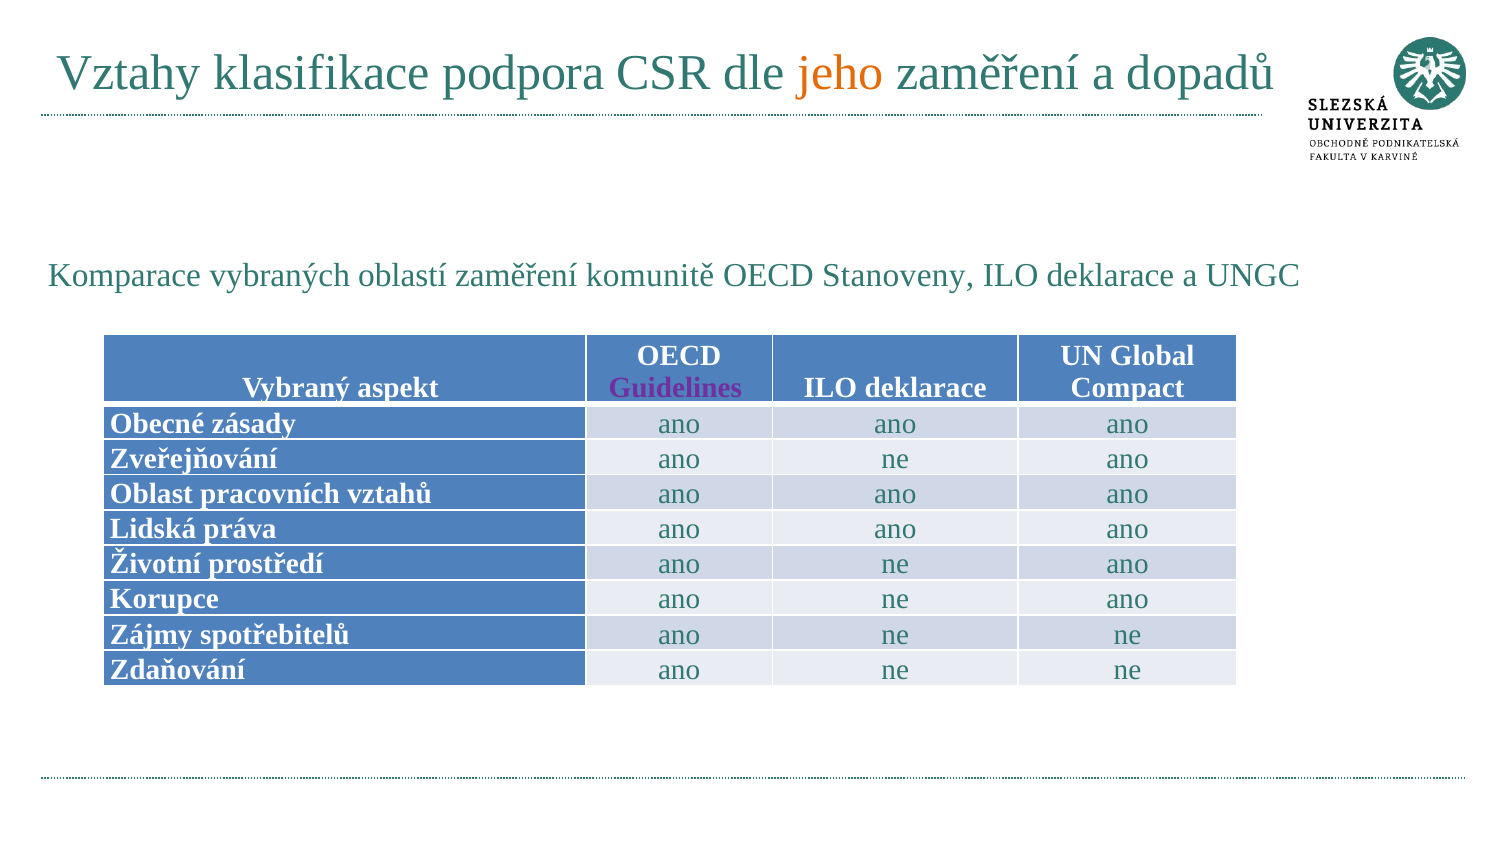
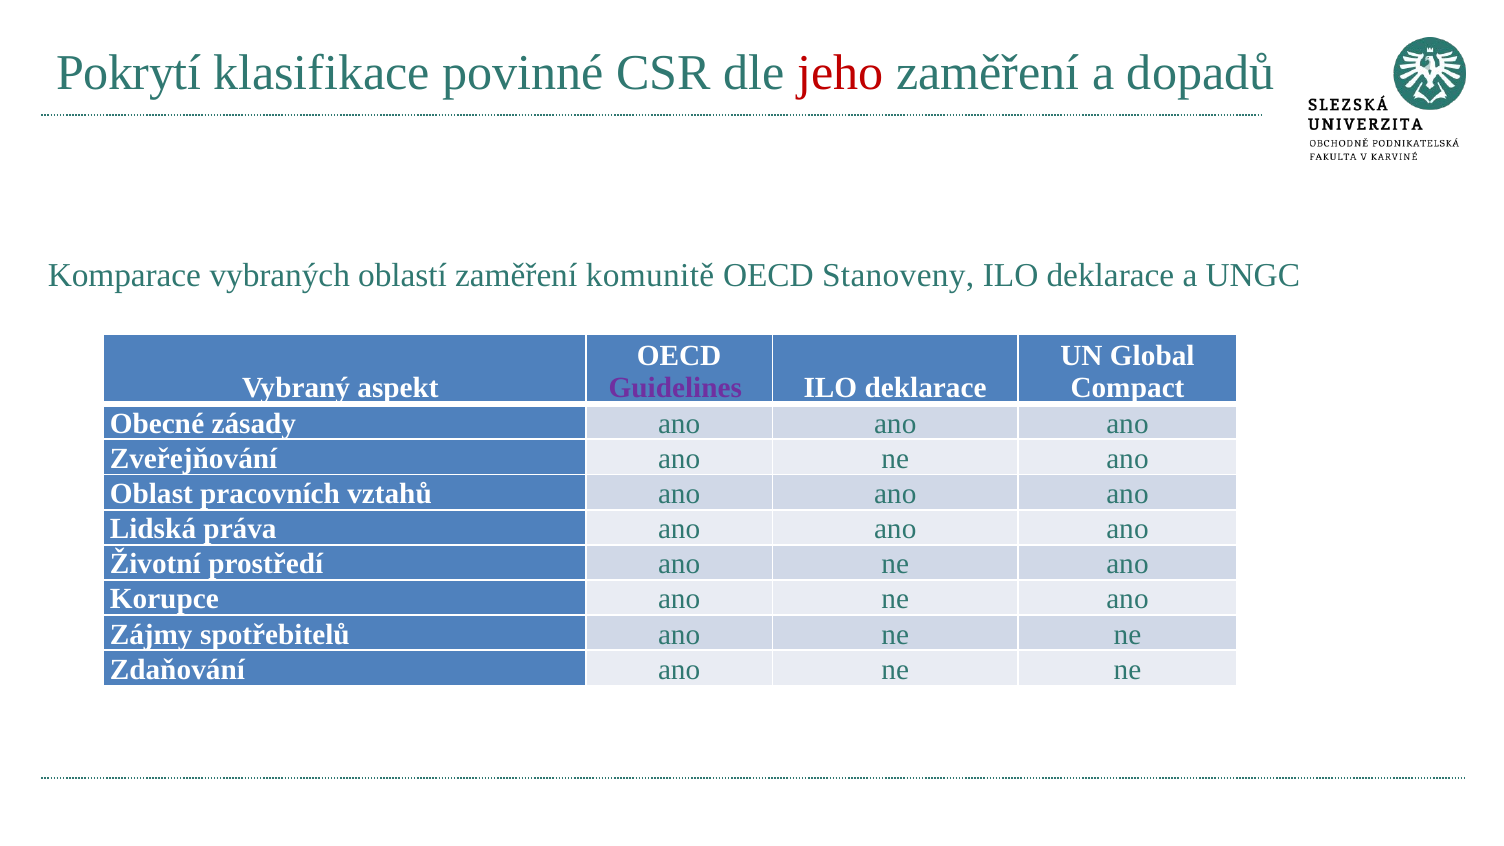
Vztahy: Vztahy -> Pokrytí
podpora: podpora -> povinné
jeho colour: orange -> red
